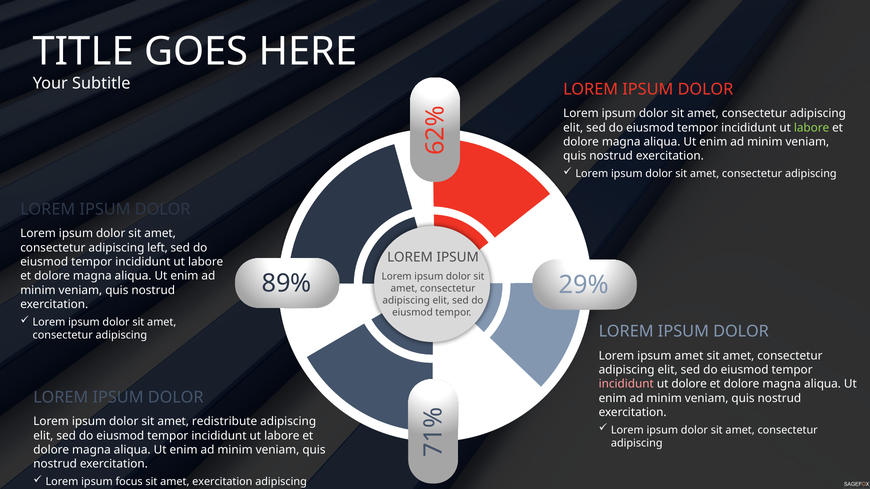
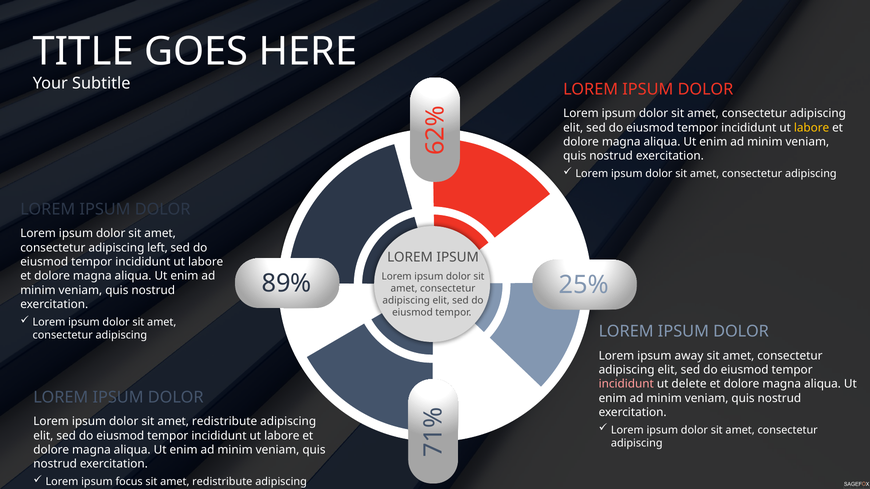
labore at (812, 128) colour: light green -> yellow
29%: 29% -> 25%
ipsum amet: amet -> away
ut dolore: dolore -> delete
exercitation at (222, 482): exercitation -> redistribute
